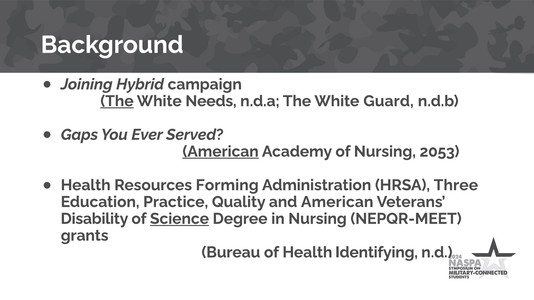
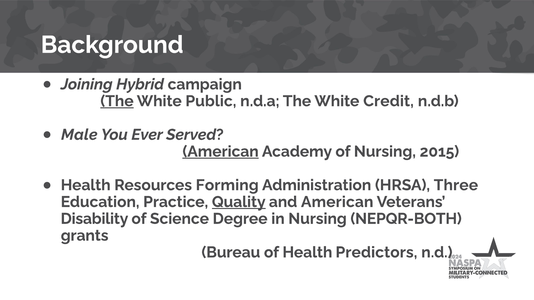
Needs: Needs -> Public
Guard: Guard -> Credit
Gaps: Gaps -> Male
2053: 2053 -> 2015
Quality underline: none -> present
Science underline: present -> none
NEPQR-MEET: NEPQR-MEET -> NEPQR-BOTH
Identifying: Identifying -> Predictors
